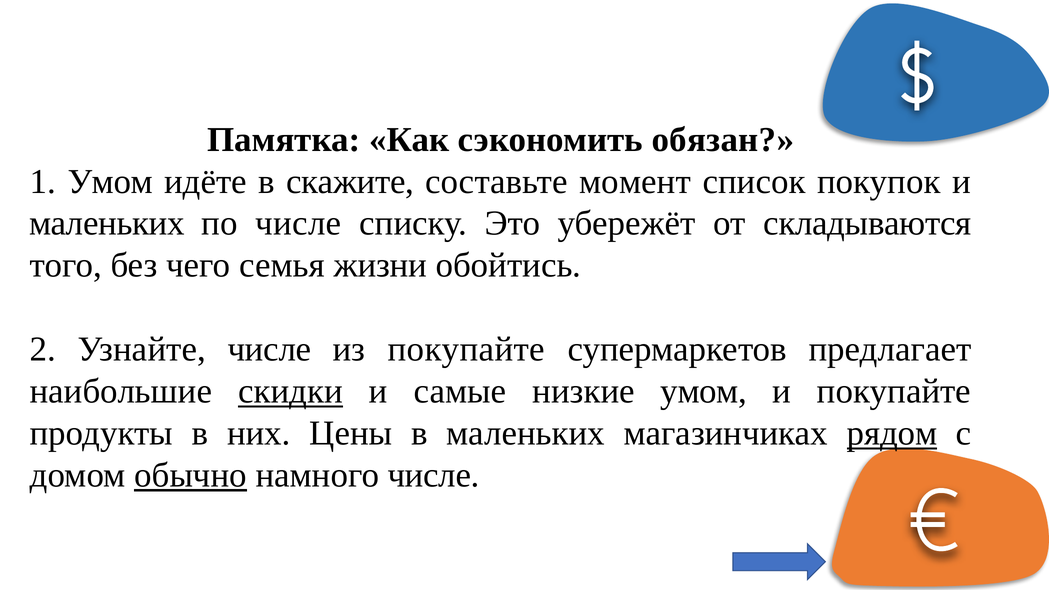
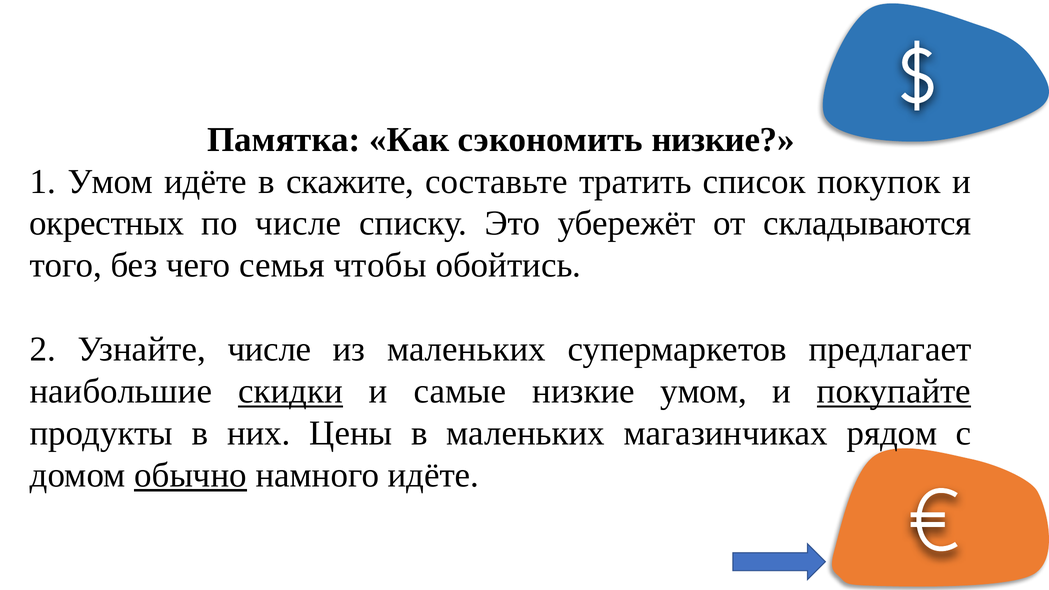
сэкономить обязан: обязан -> низкие
момент: момент -> тратить
маленьких at (107, 223): маленьких -> окрестных
жизни: жизни -> чтобы
из покупайте: покупайте -> маленьких
покупайте at (894, 391) underline: none -> present
рядом underline: present -> none
намного числе: числе -> идёте
